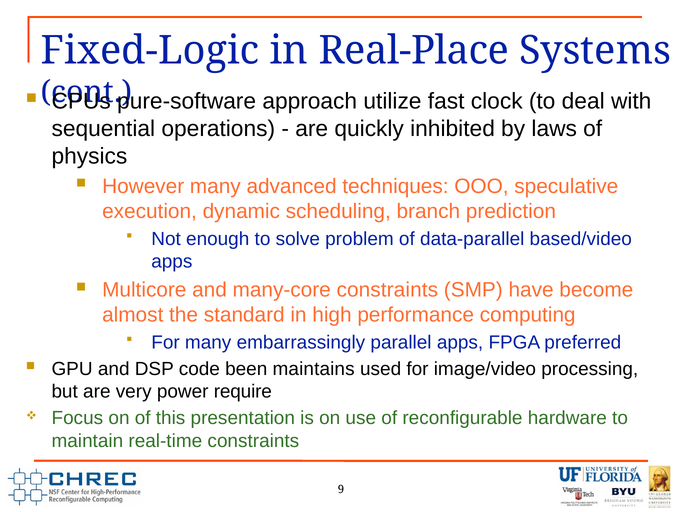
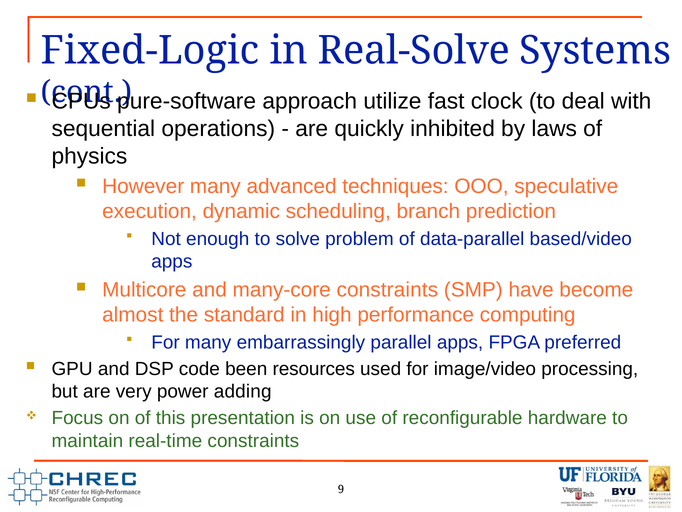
Real-Place: Real-Place -> Real-Solve
maintains: maintains -> resources
require: require -> adding
